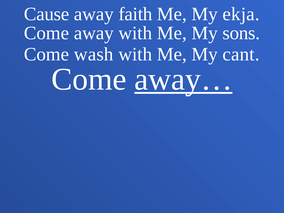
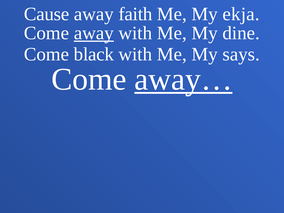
away at (94, 33) underline: none -> present
sons: sons -> dine
wash: wash -> black
cant: cant -> says
